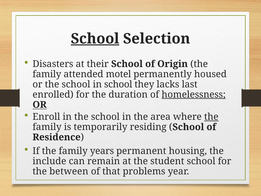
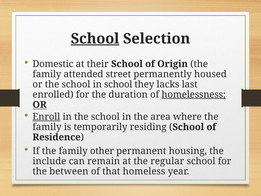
Disasters: Disasters -> Domestic
motel: motel -> street
Enroll underline: none -> present
the at (211, 117) underline: present -> none
years: years -> other
student: student -> regular
problems: problems -> homeless
